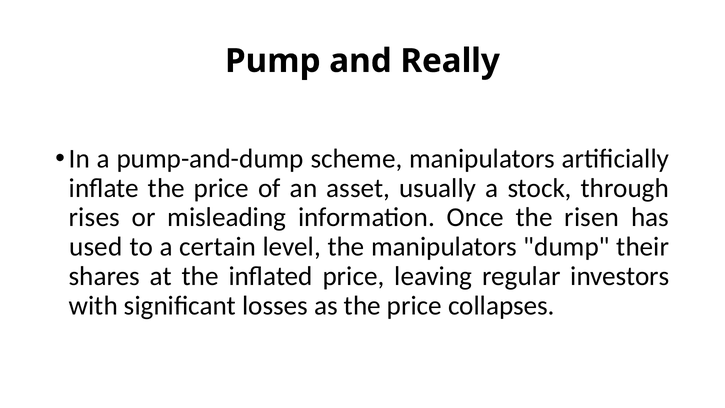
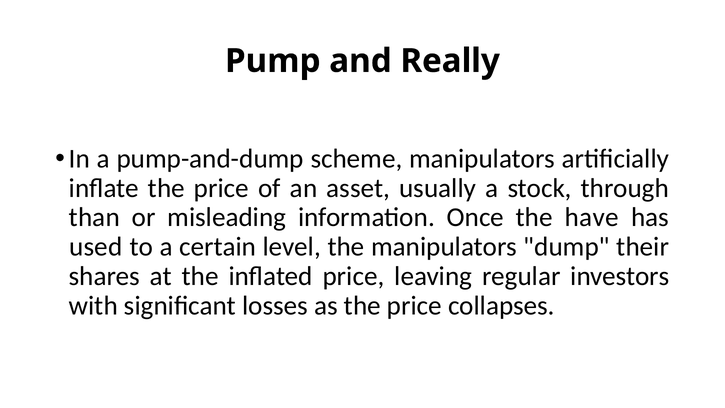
rises: rises -> than
risen: risen -> have
